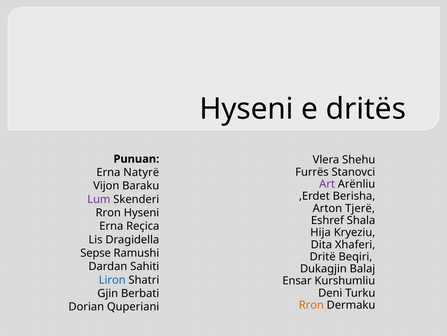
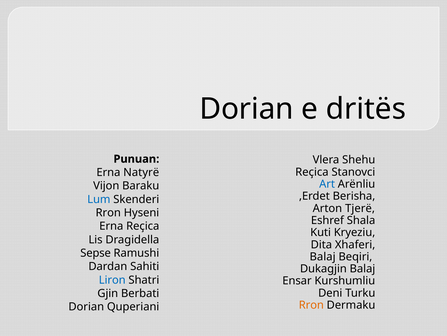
Hyseni at (247, 109): Hyseni -> Dorian
Furrës at (312, 172): Furrës -> Reҫica
Art colour: purple -> blue
Lum colour: purple -> blue
Hija: Hija -> Kuti
Dritë at (323, 256): Dritë -> Balaj
